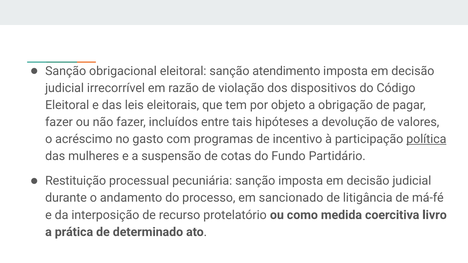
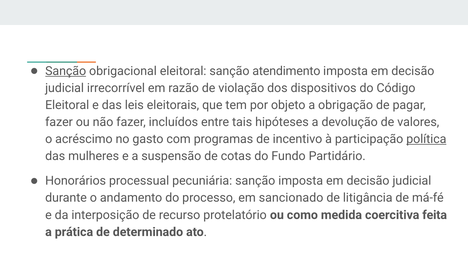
Sanção at (66, 71) underline: none -> present
Restituição: Restituição -> Honorários
livro: livro -> feita
